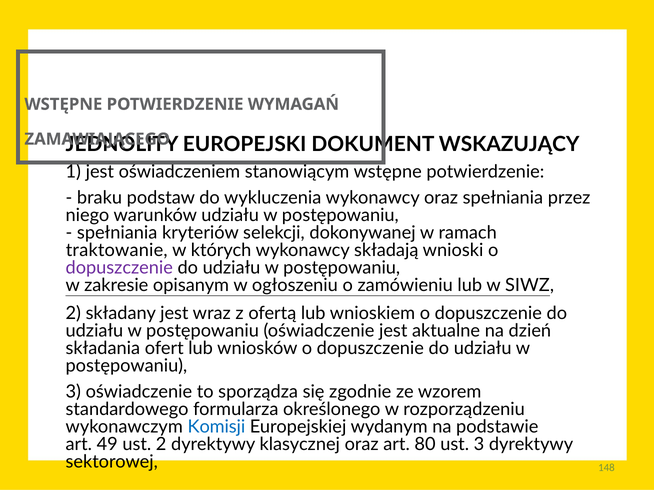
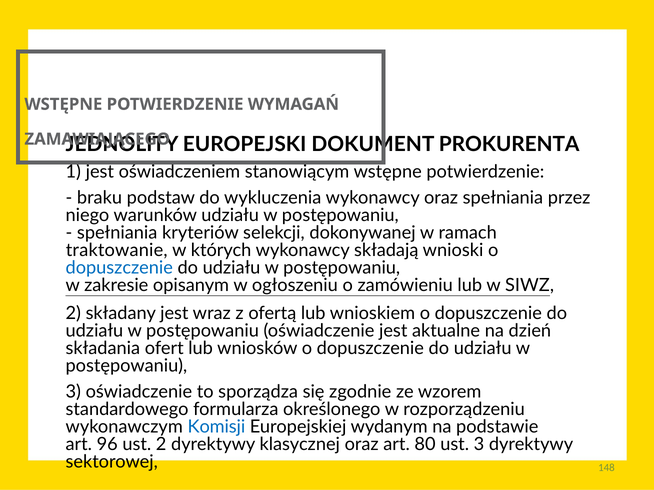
WSKAZUJĄCY: WSKAZUJĄCY -> PROKURENTA
dopuszczenie at (119, 268) colour: purple -> blue
49: 49 -> 96
